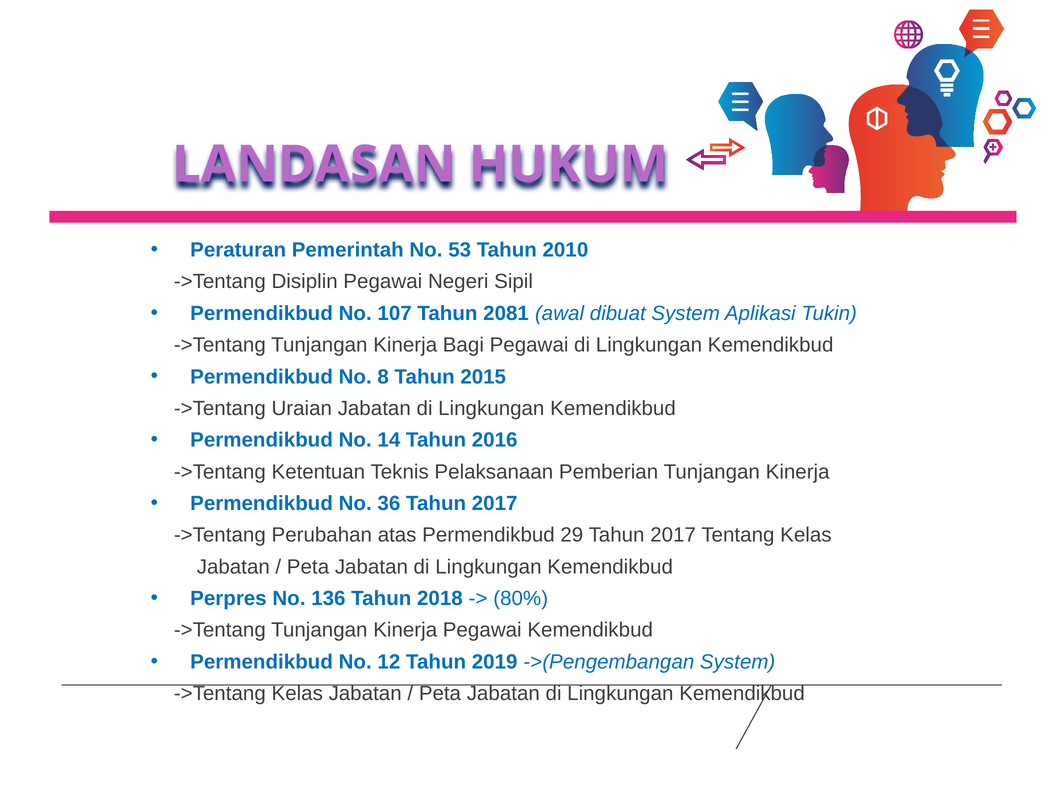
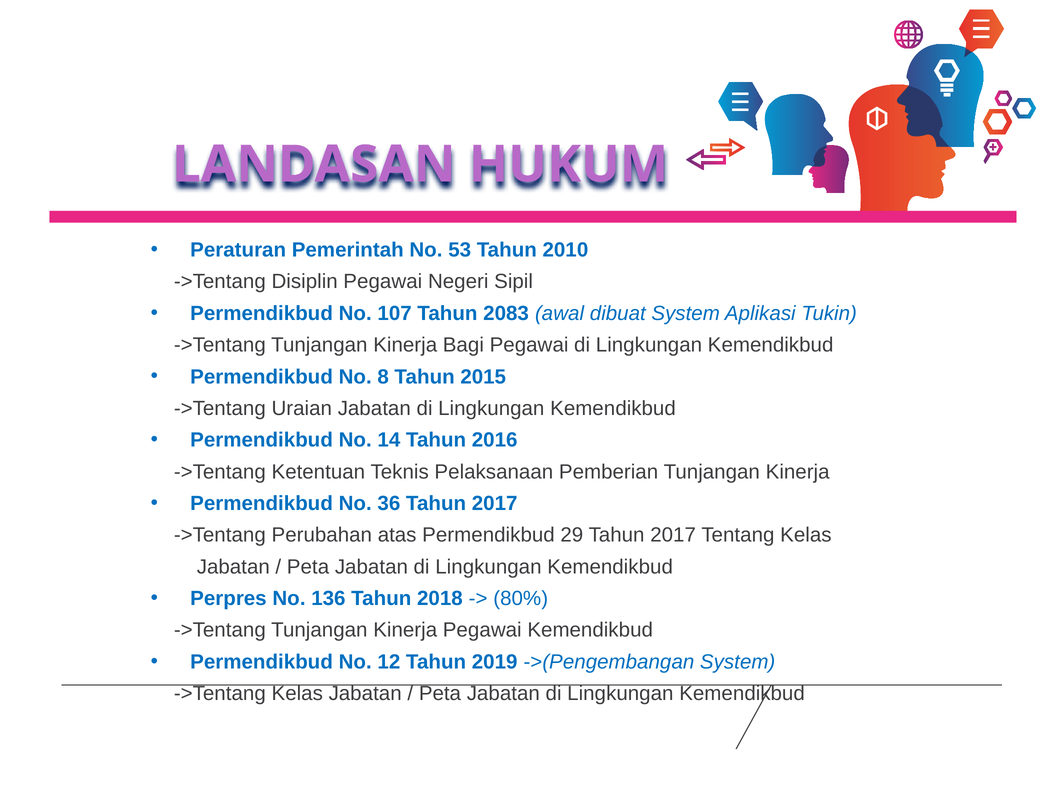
2081: 2081 -> 2083
